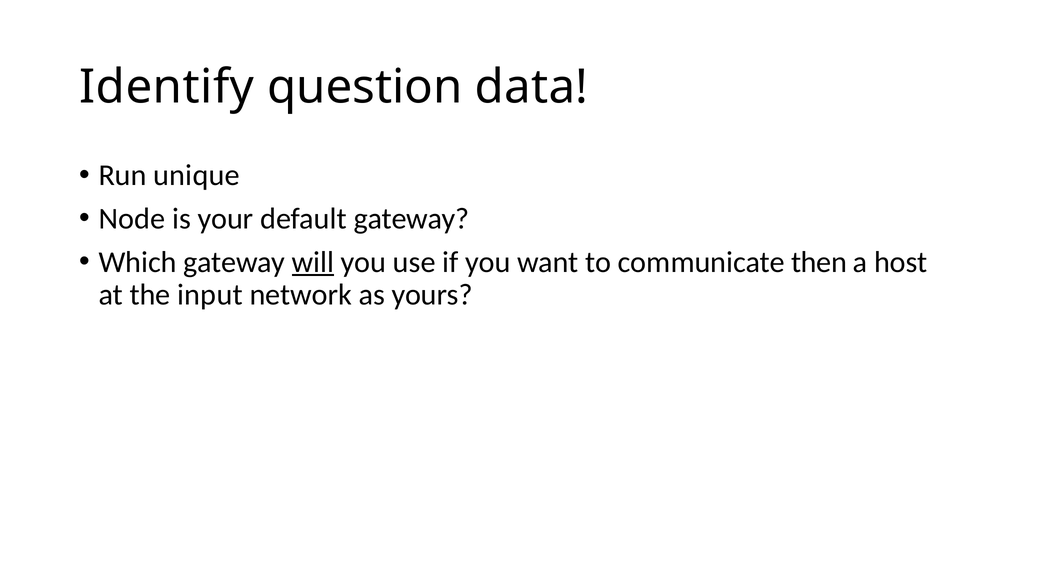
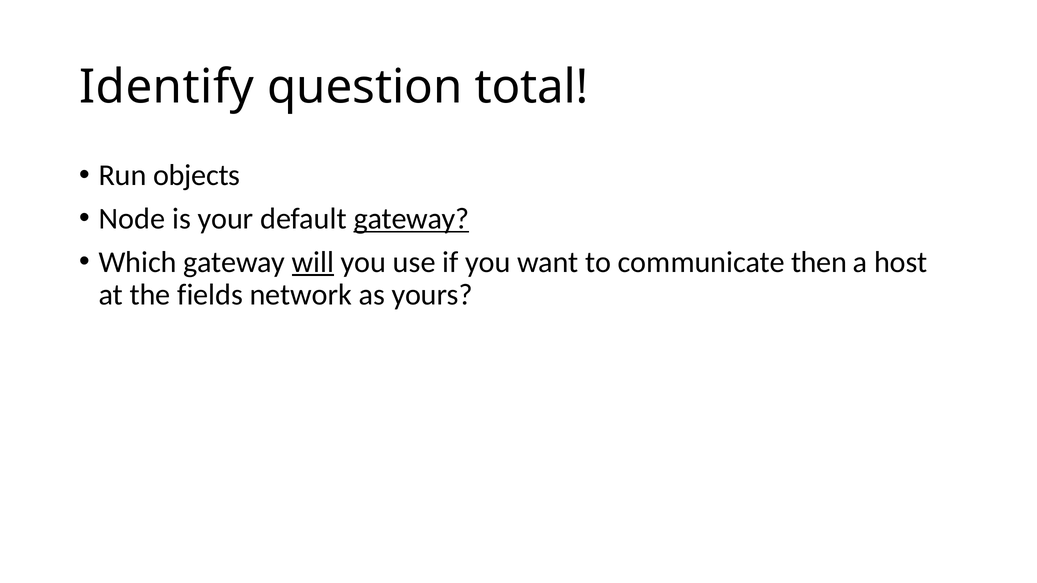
data: data -> total
unique: unique -> objects
gateway at (411, 219) underline: none -> present
input: input -> fields
